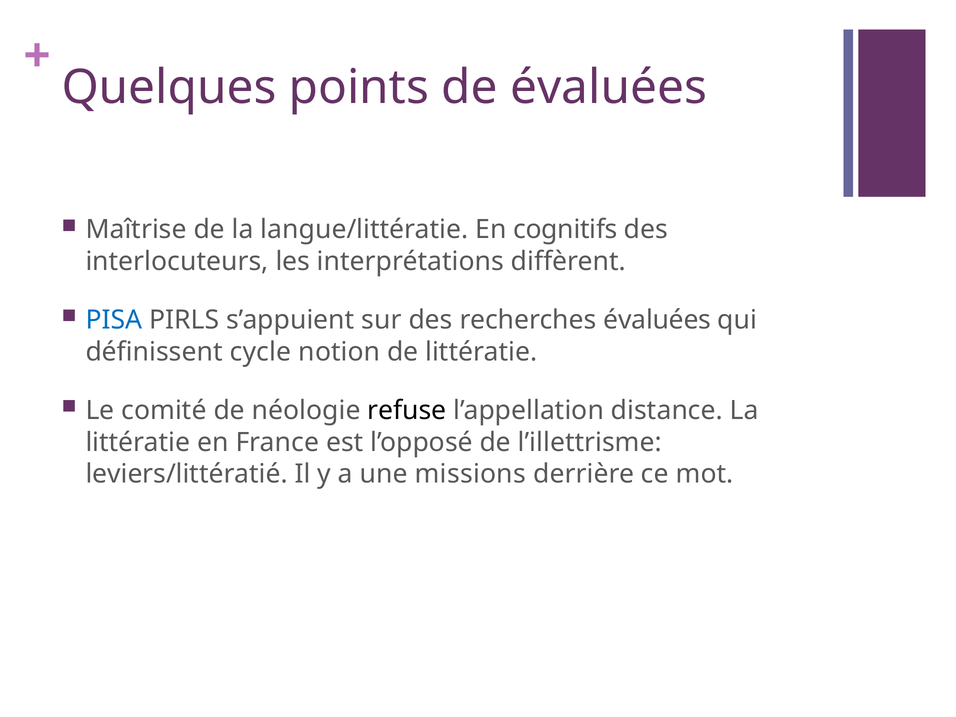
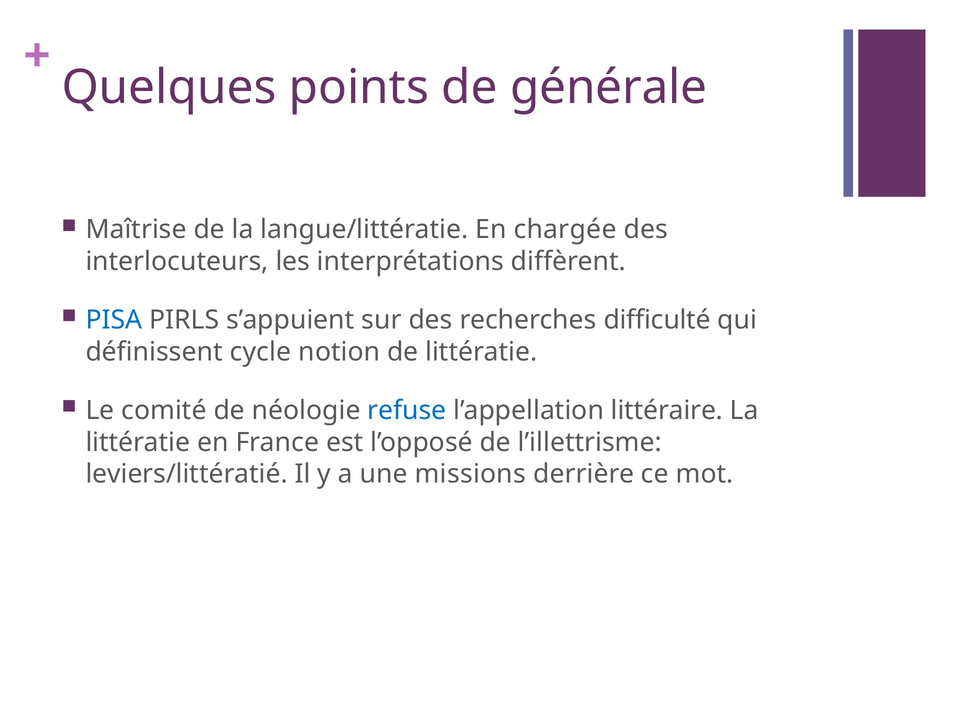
de évaluées: évaluées -> générale
cognitifs: cognitifs -> chargée
recherches évaluées: évaluées -> difficulté
refuse colour: black -> blue
distance: distance -> littéraire
